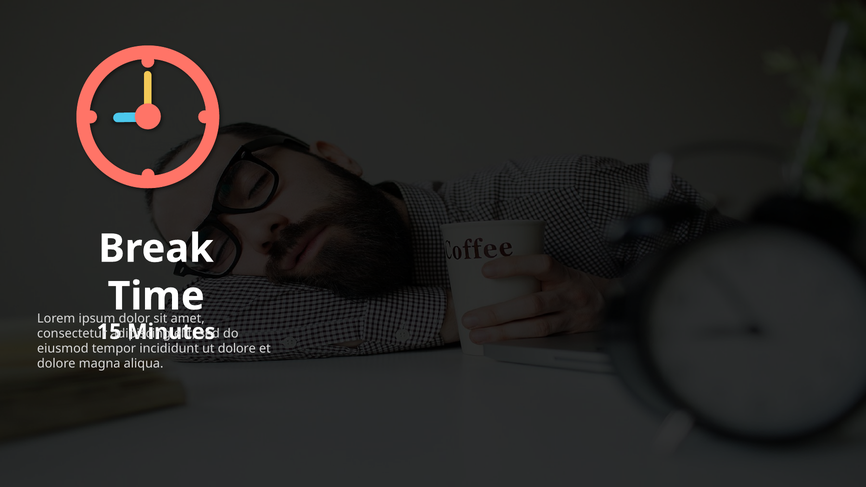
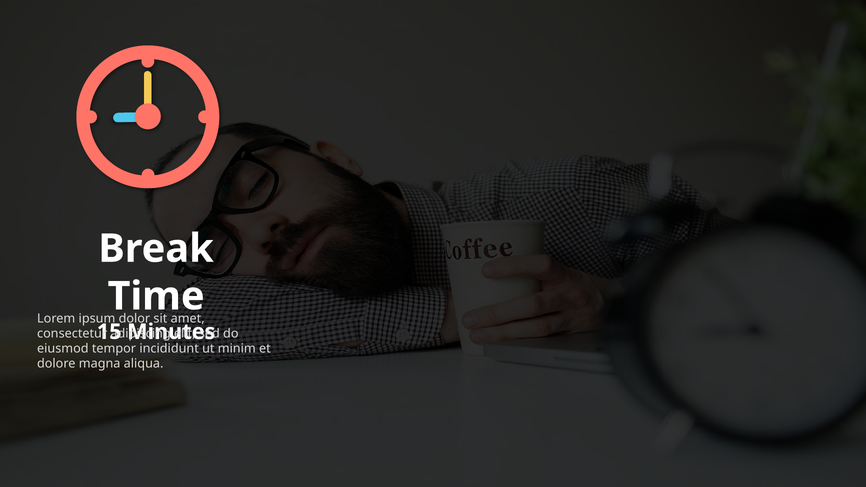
dolore at (237, 349): dolore -> minim
